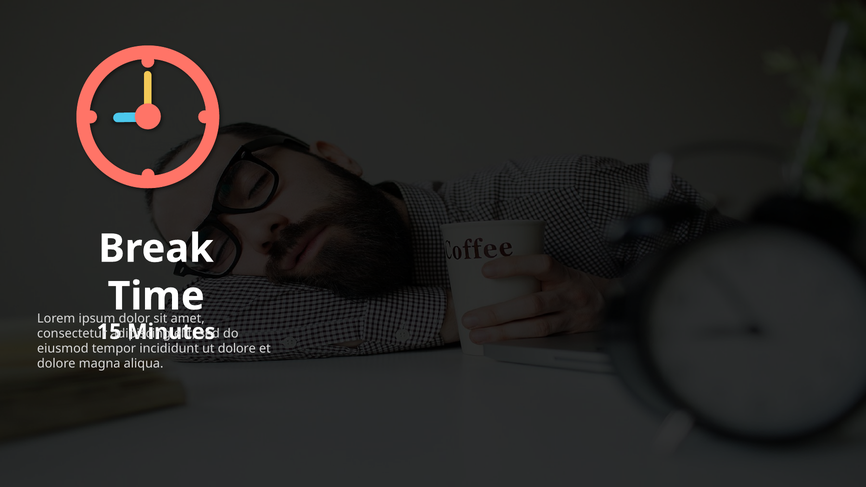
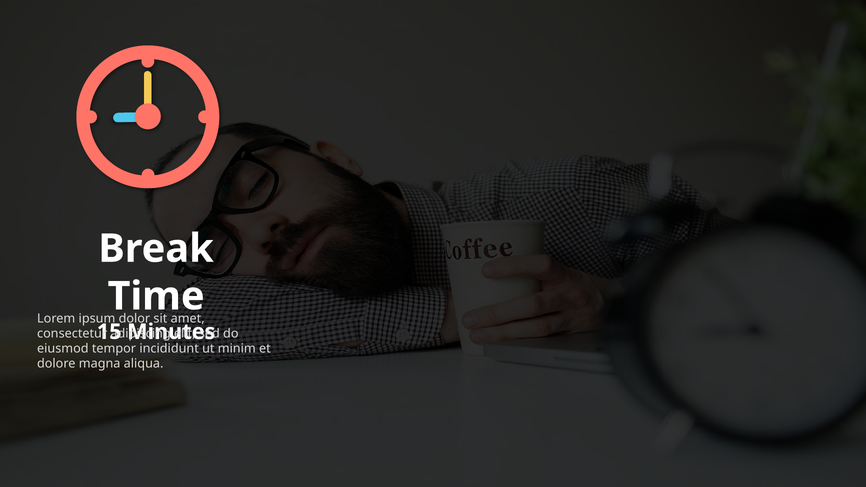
dolore at (237, 349): dolore -> minim
